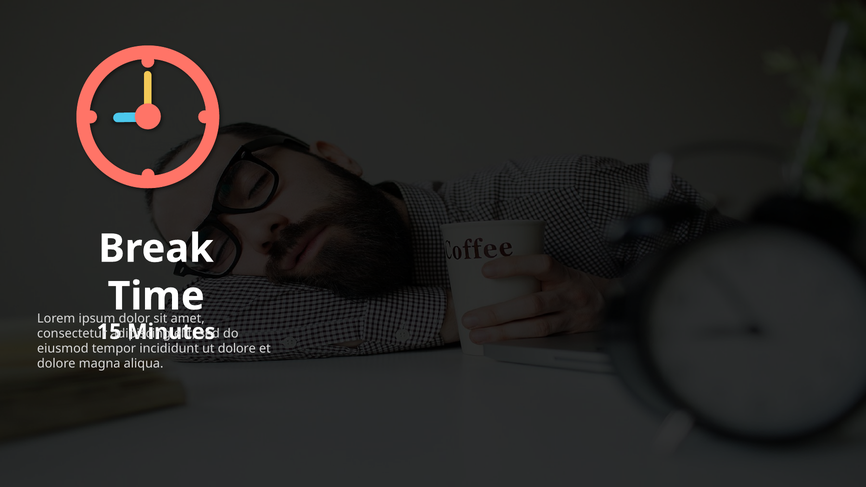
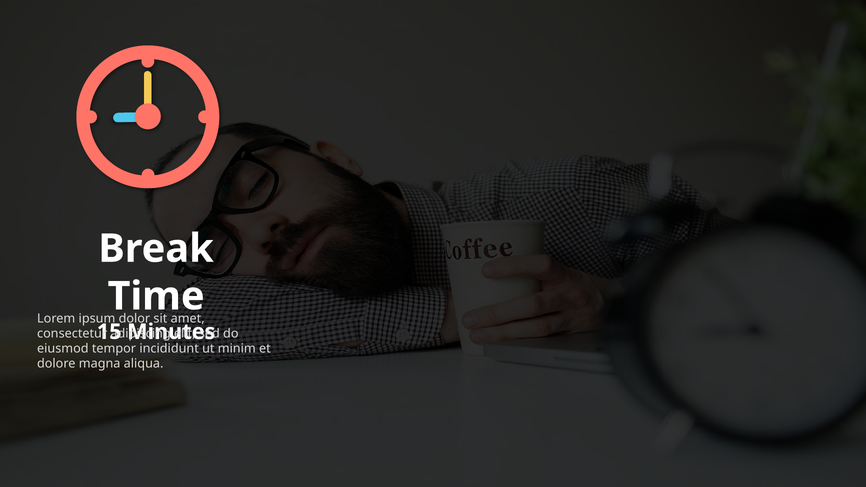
dolore at (237, 349): dolore -> minim
